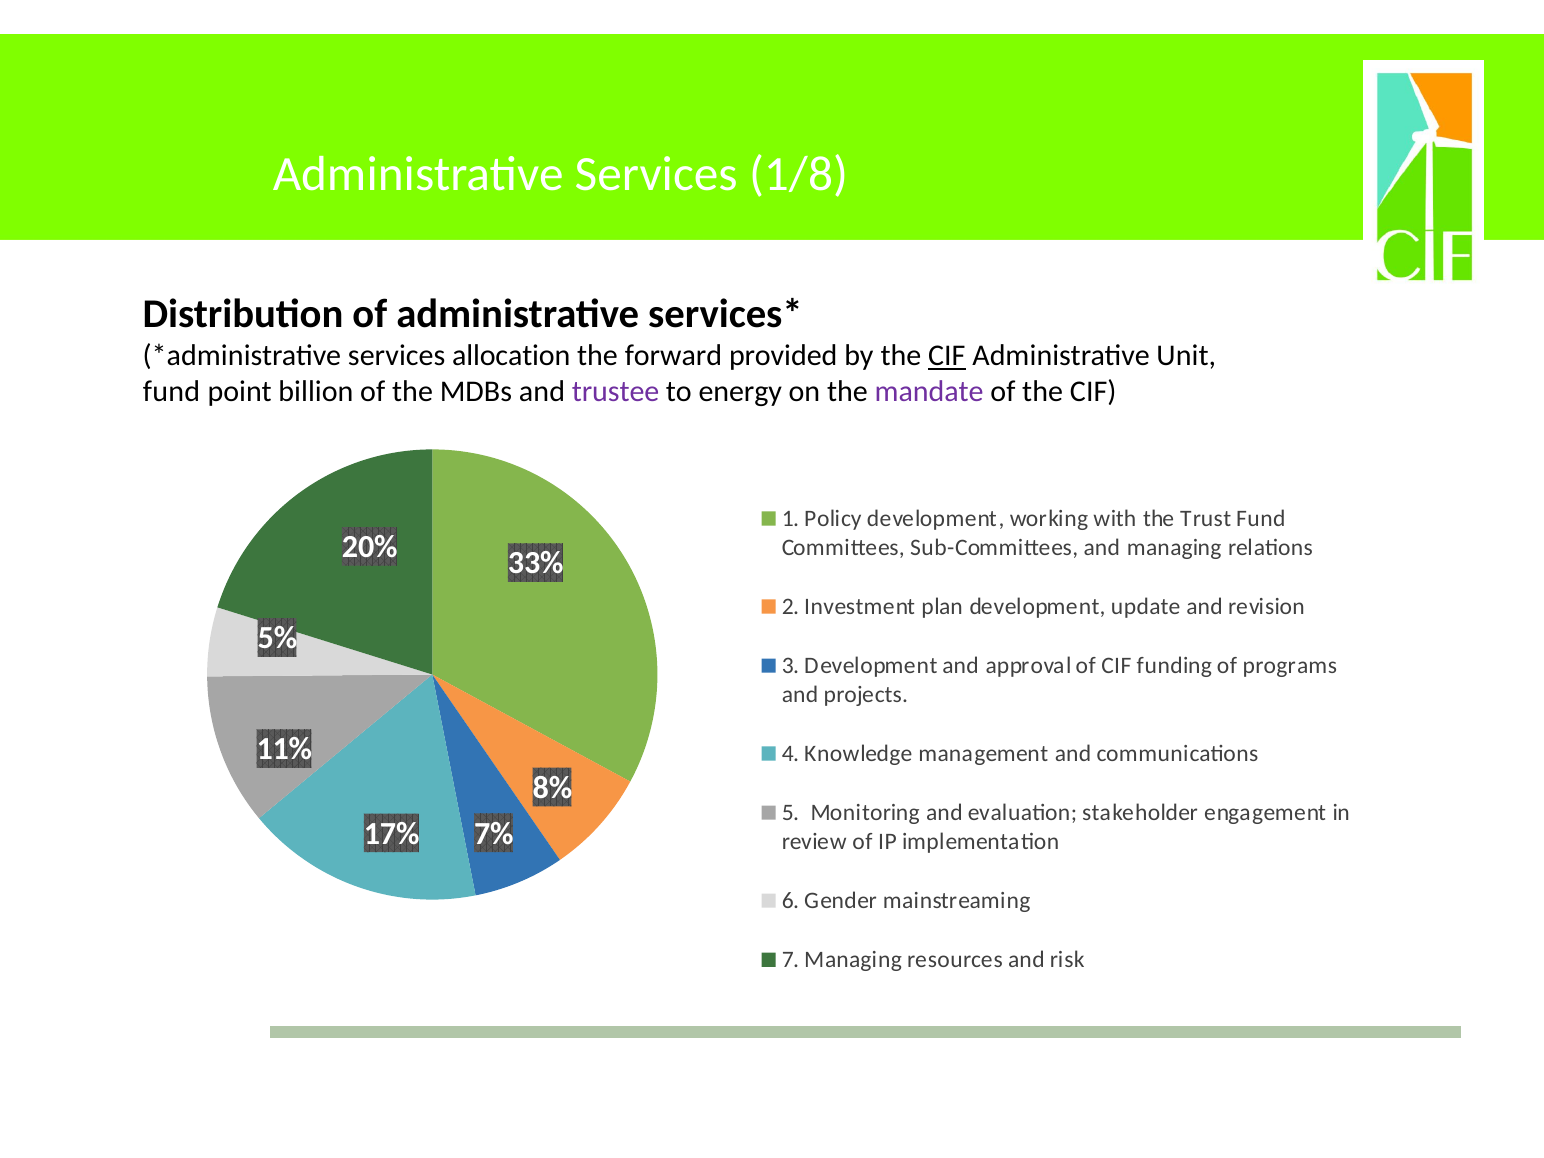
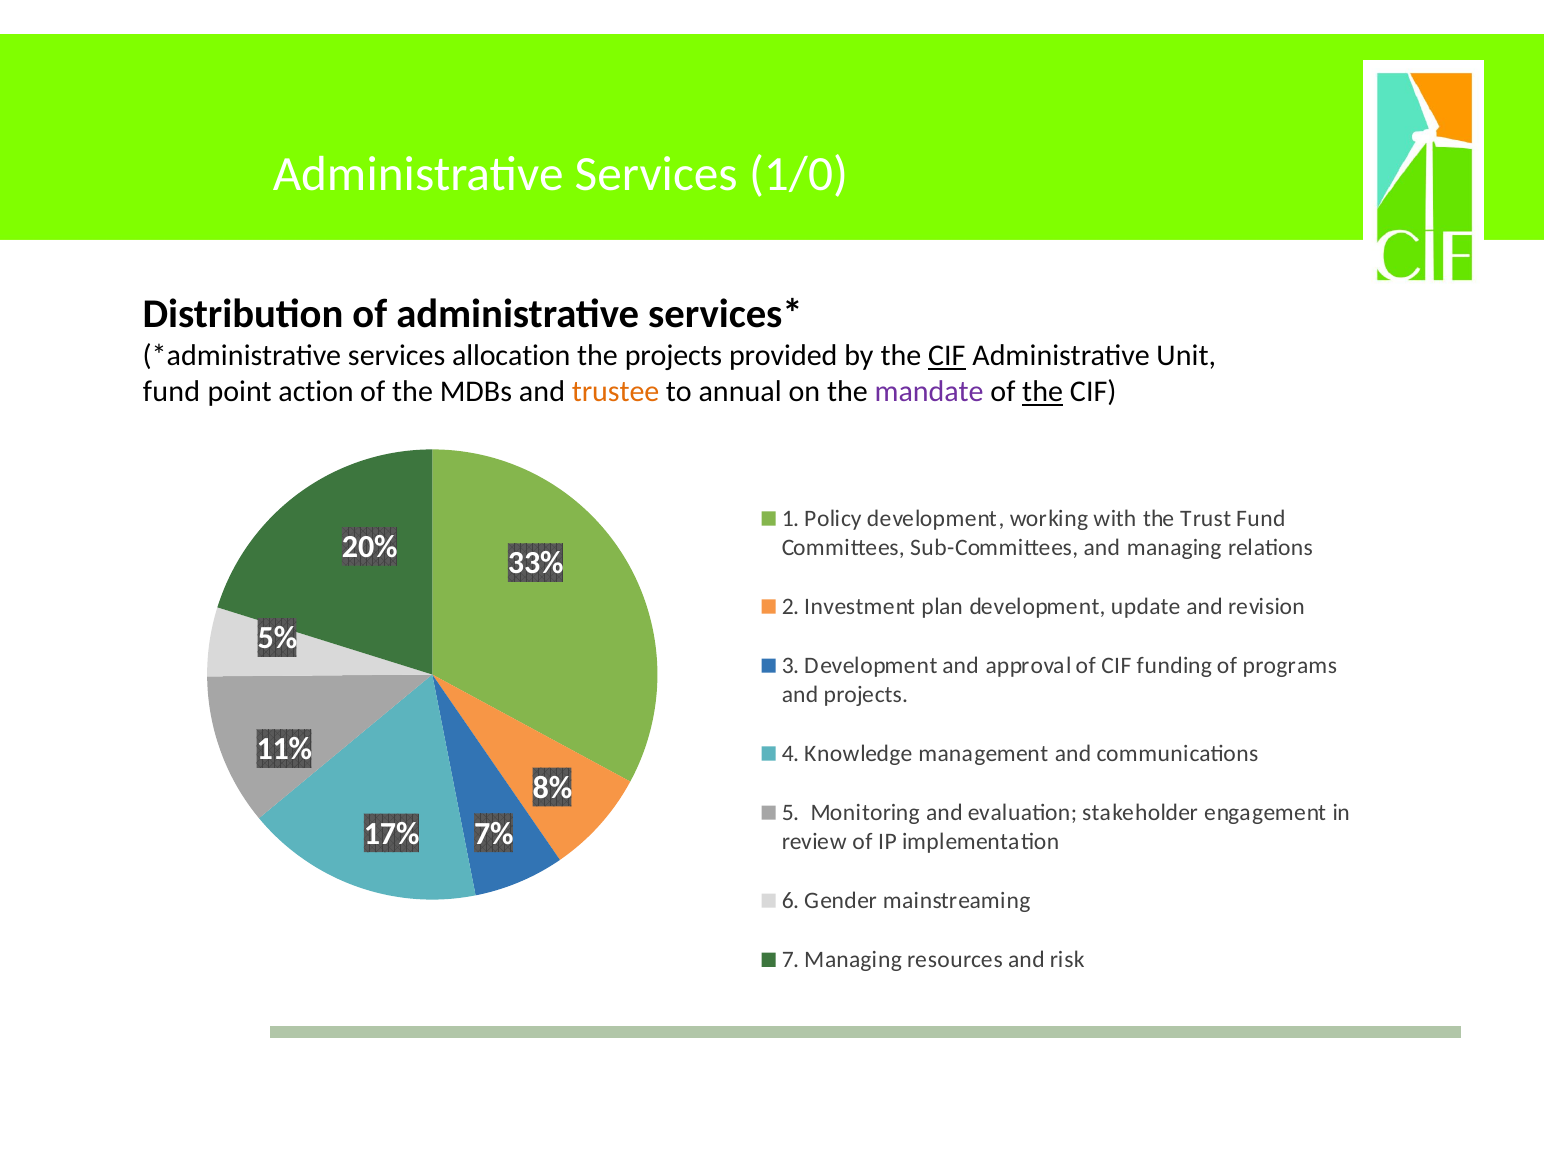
1/8: 1/8 -> 1/0
the forward: forward -> projects
billion: billion -> action
trustee colour: purple -> orange
energy: energy -> annual
the at (1043, 392) underline: none -> present
